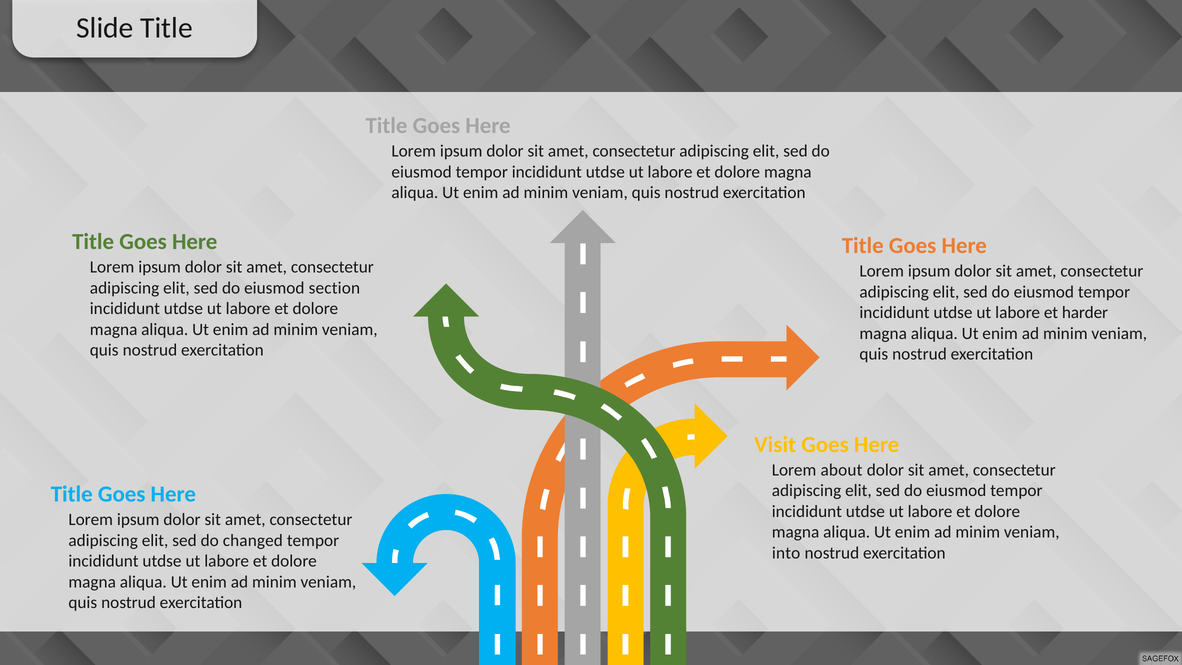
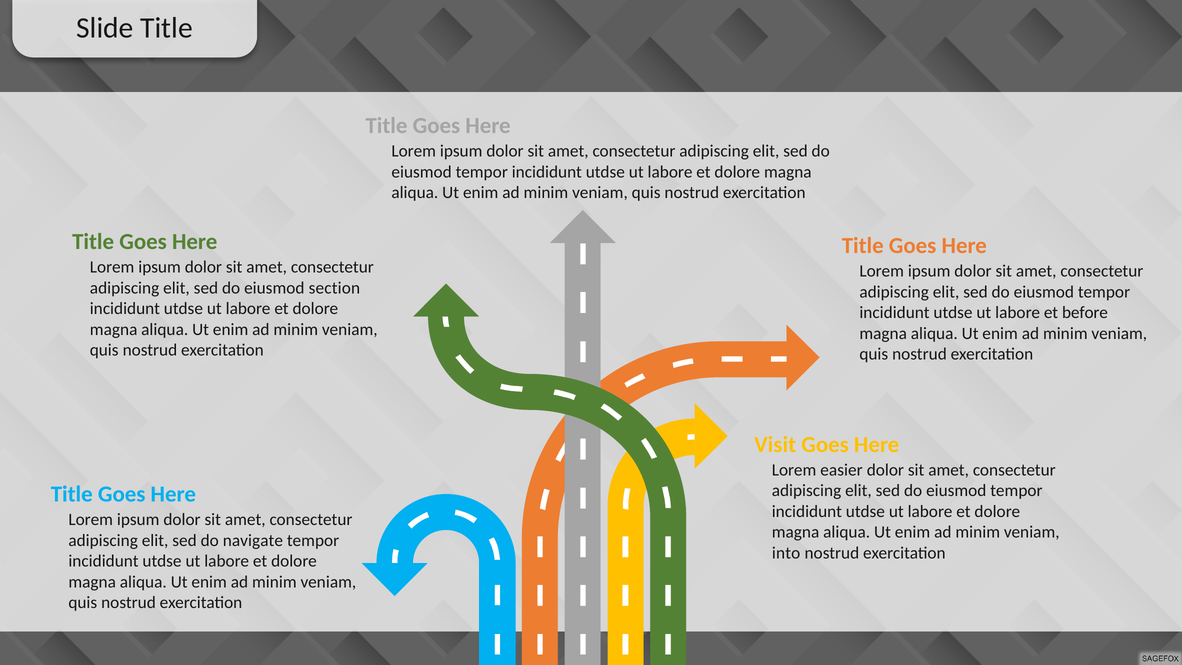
harder: harder -> before
about: about -> easier
changed: changed -> navigate
